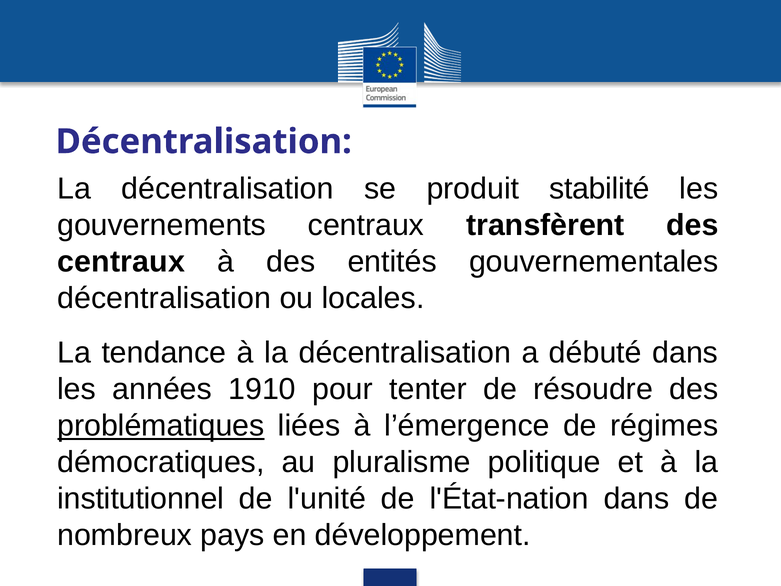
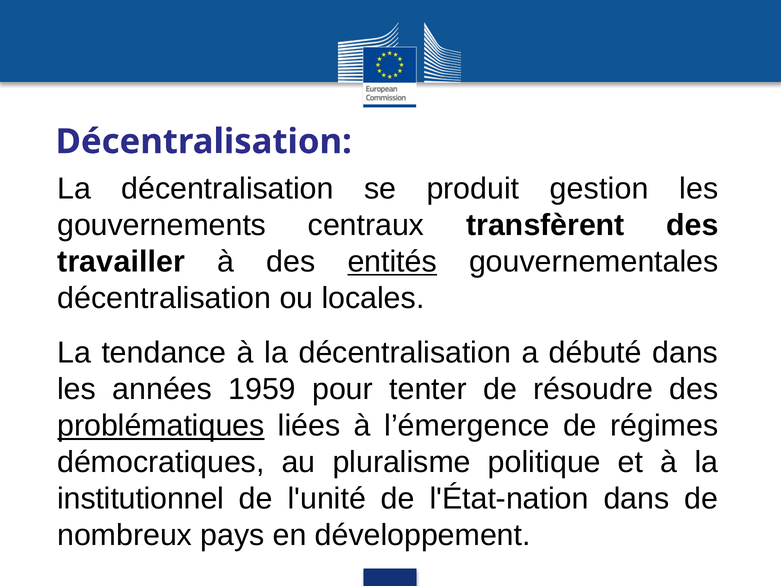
stabilité: stabilité -> gestion
centraux at (121, 262): centraux -> travailler
entités underline: none -> present
1910: 1910 -> 1959
